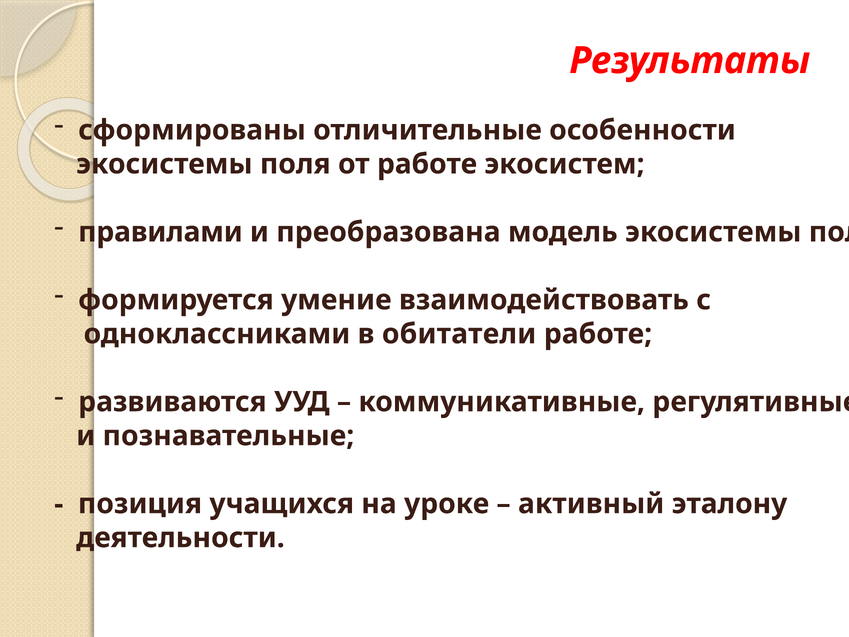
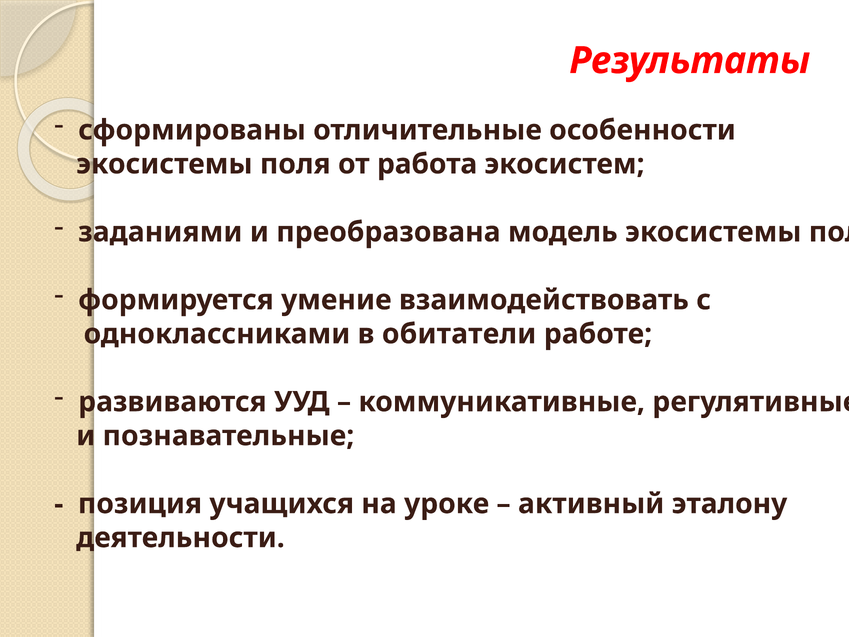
от работе: работе -> работа
правилами: правилами -> заданиями
